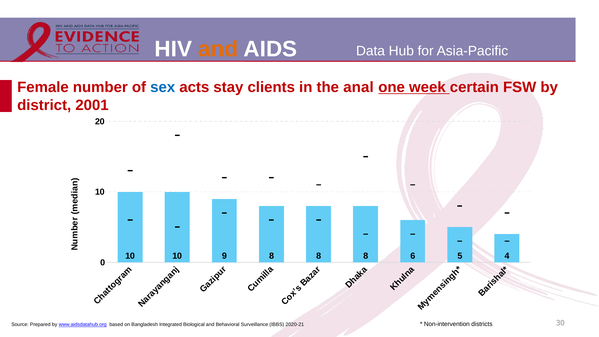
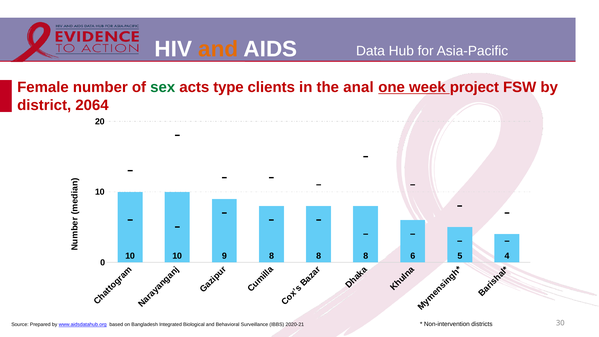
sex colour: blue -> green
stay: stay -> type
certain: certain -> project
2001: 2001 -> 2064
